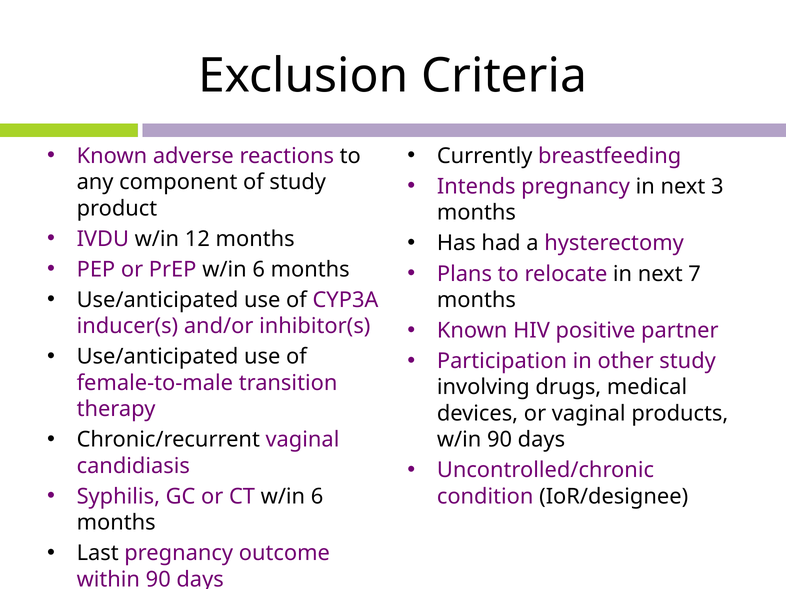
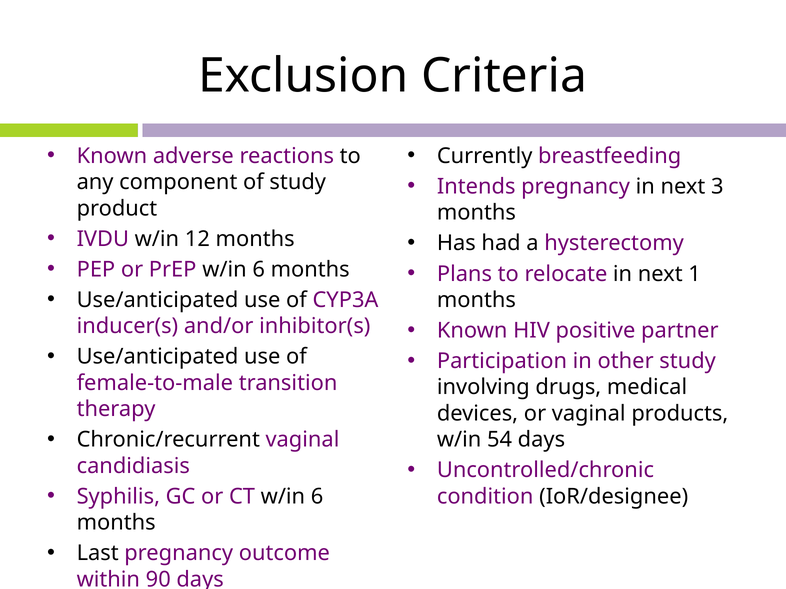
7: 7 -> 1
w/in 90: 90 -> 54
